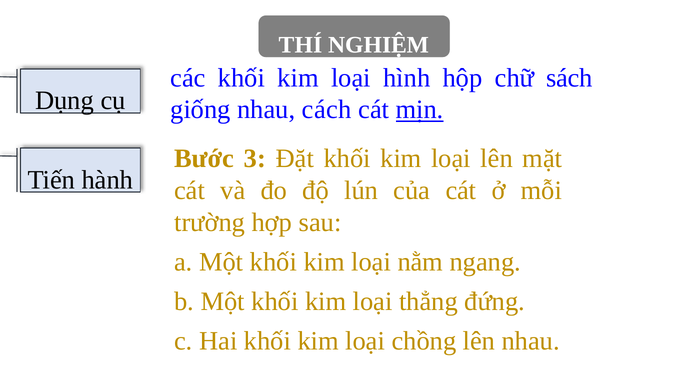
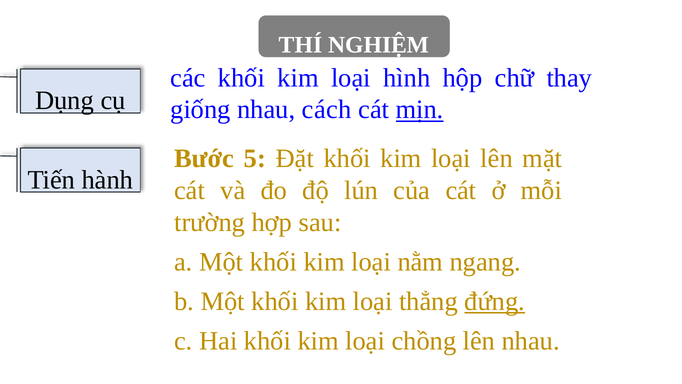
sách: sách -> thay
3: 3 -> 5
đứng underline: none -> present
